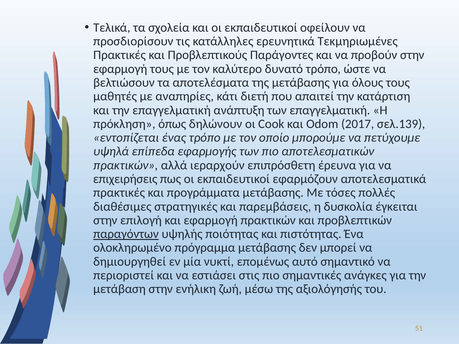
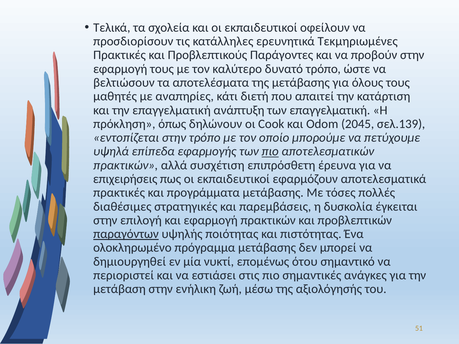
2017: 2017 -> 2045
εντοπίζεται ένας: ένας -> στην
πιο at (270, 152) underline: none -> present
ιεραρχούν: ιεραρχούν -> συσχέτιση
αυτό: αυτό -> ότου
